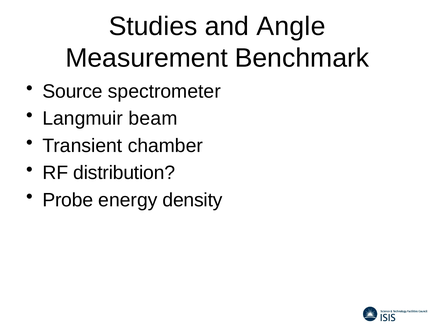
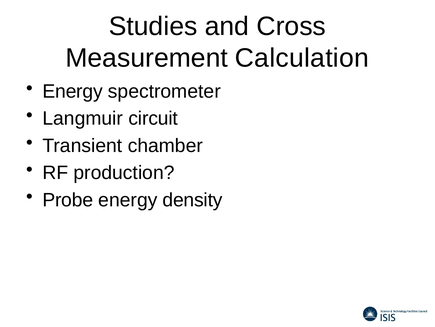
Angle: Angle -> Cross
Benchmark: Benchmark -> Calculation
Source at (73, 91): Source -> Energy
beam: beam -> circuit
distribution: distribution -> production
